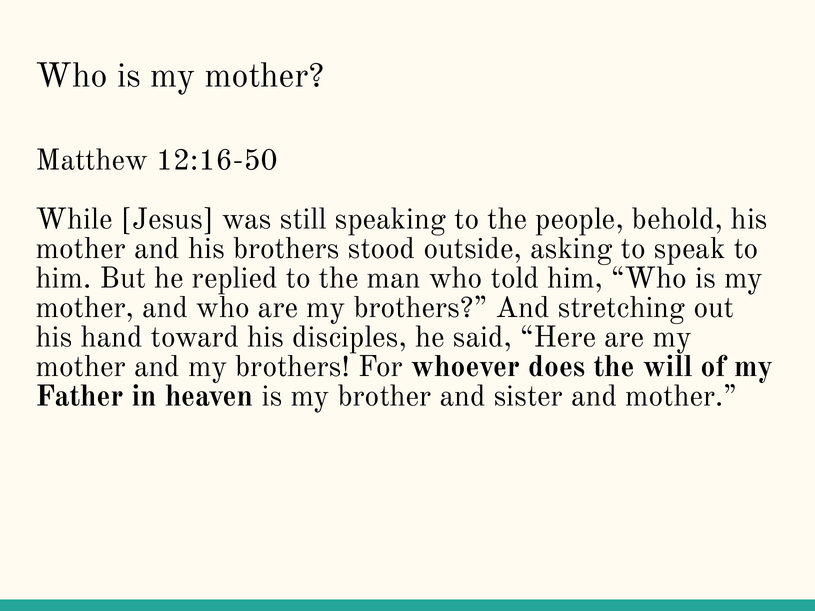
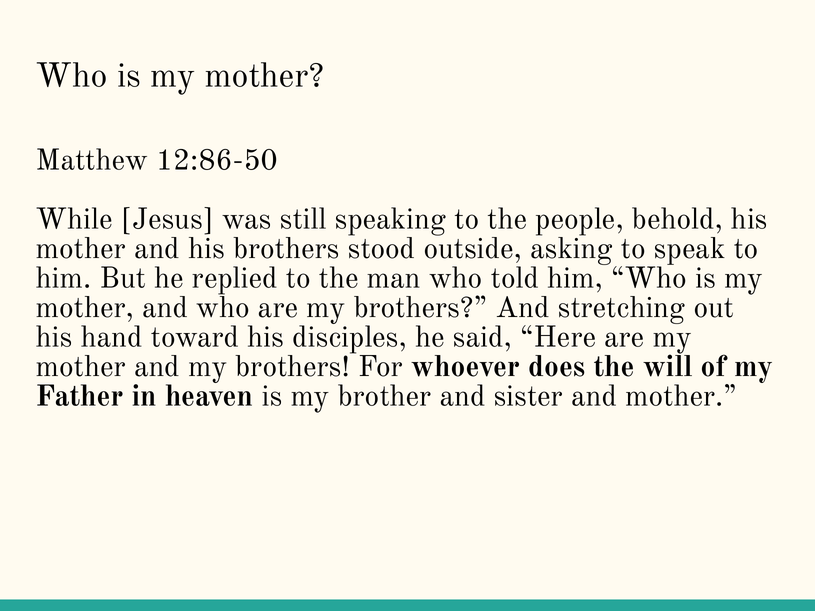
12:16-50: 12:16-50 -> 12:86-50
